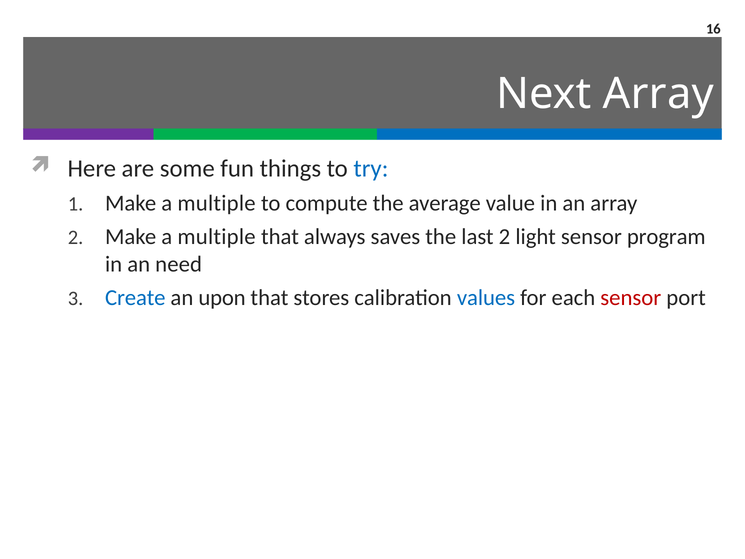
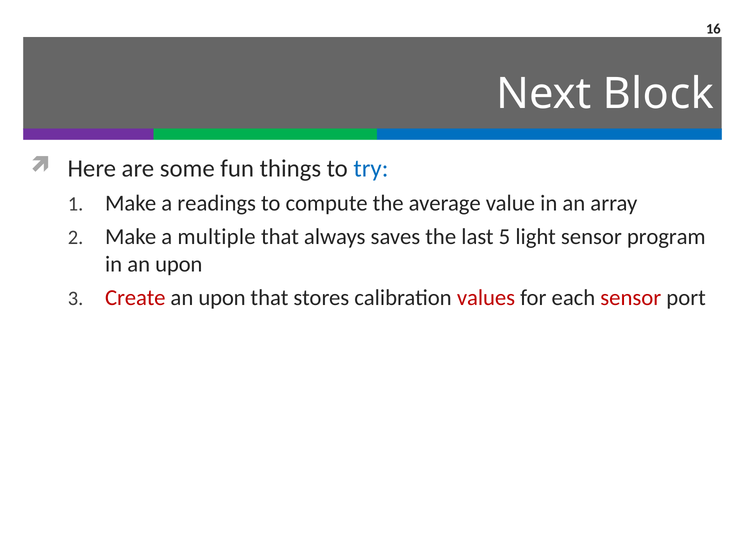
Next Array: Array -> Block
multiple at (217, 203): multiple -> readings
last 2: 2 -> 5
in an need: need -> upon
Create colour: blue -> red
values colour: blue -> red
